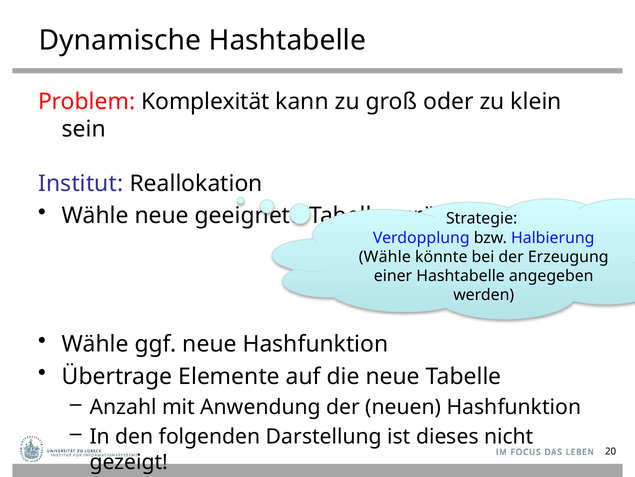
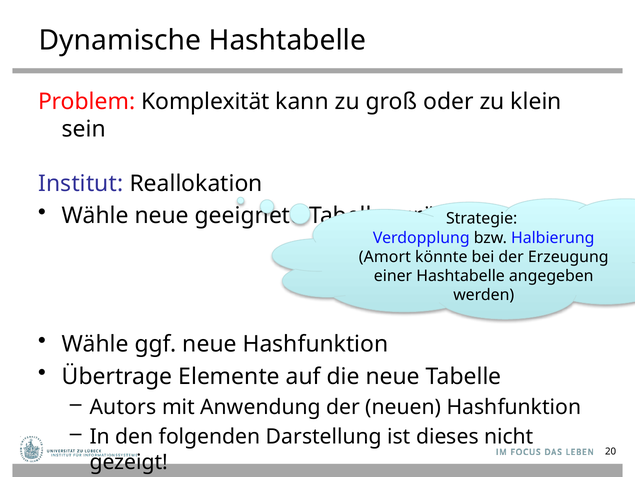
Wähle at (385, 256): Wähle -> Amort
Anzahl: Anzahl -> Autors
